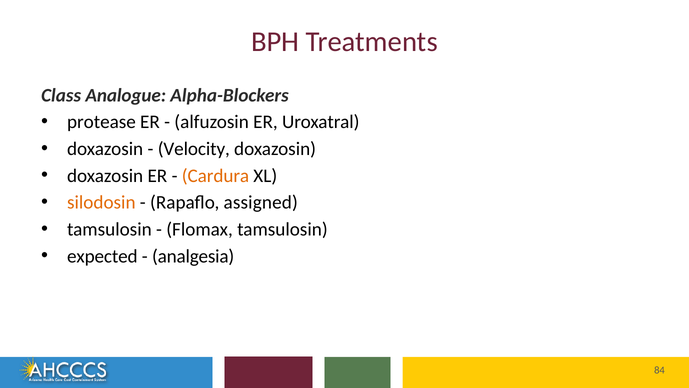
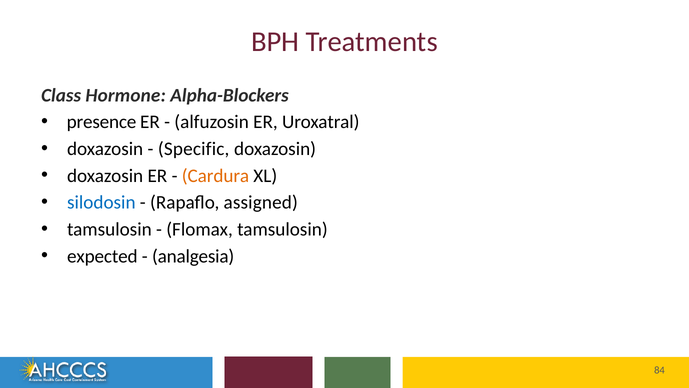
Analogue: Analogue -> Hormone
protease: protease -> presence
Velocity: Velocity -> Specific
silodosin colour: orange -> blue
